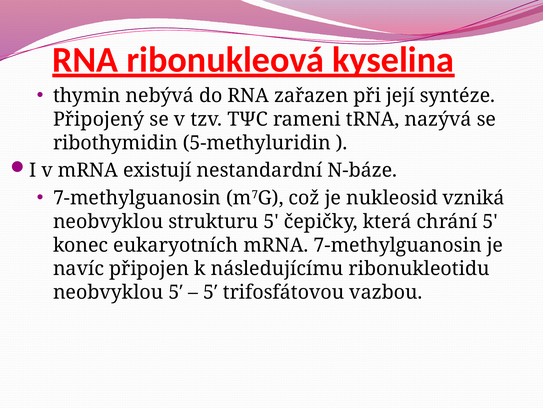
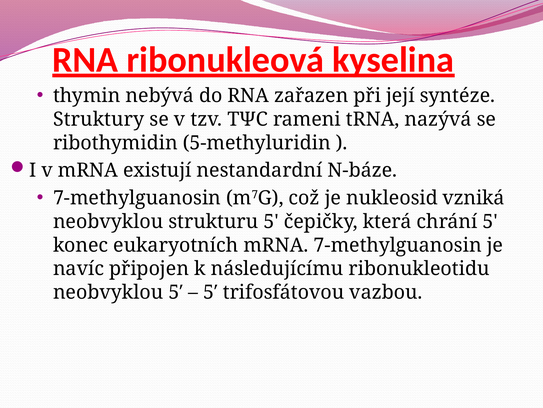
Připojený: Připojený -> Struktury
